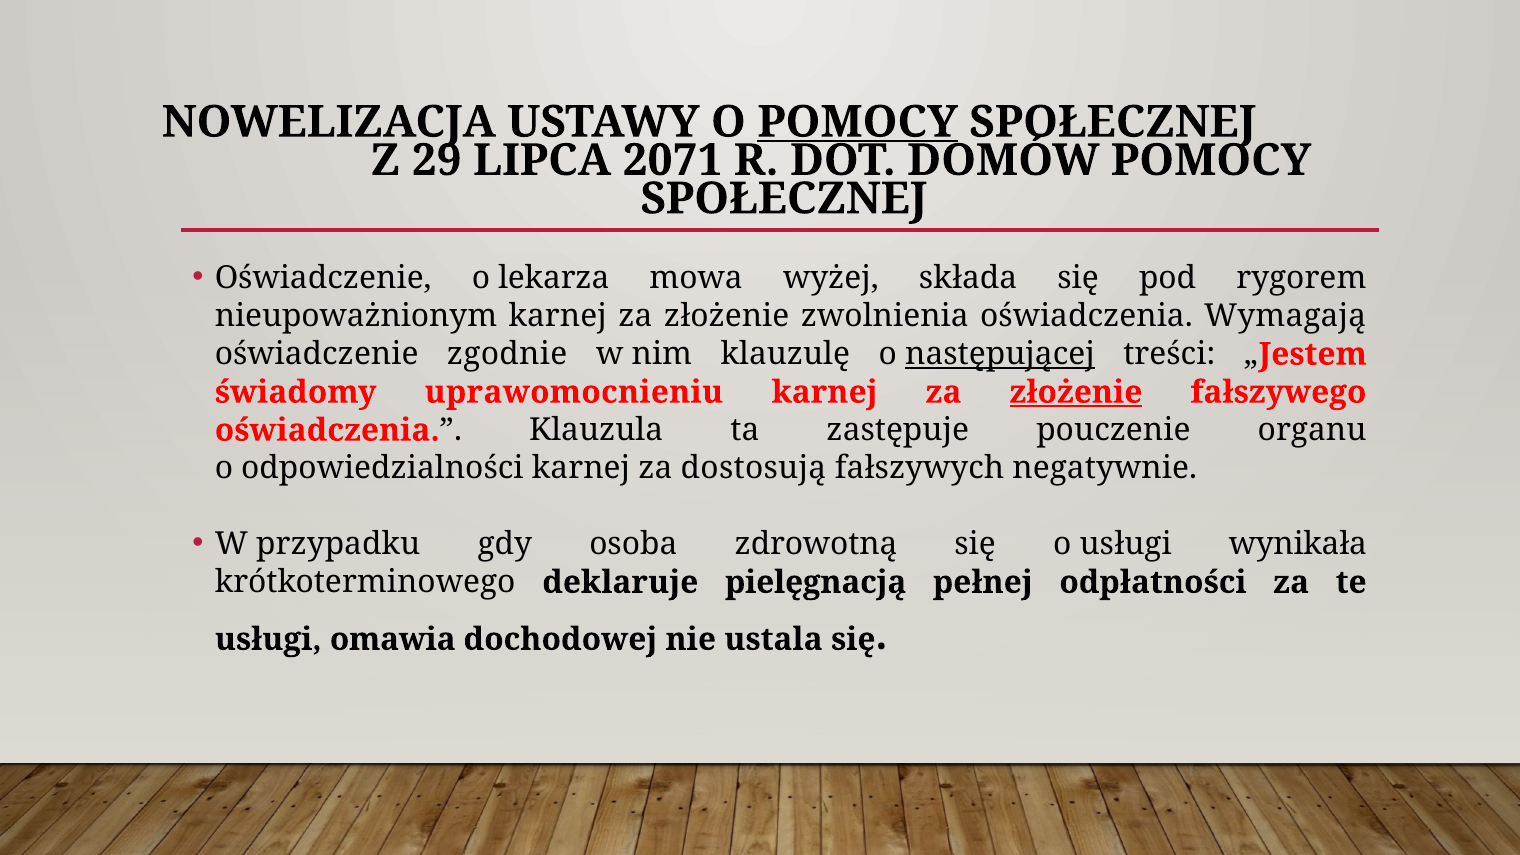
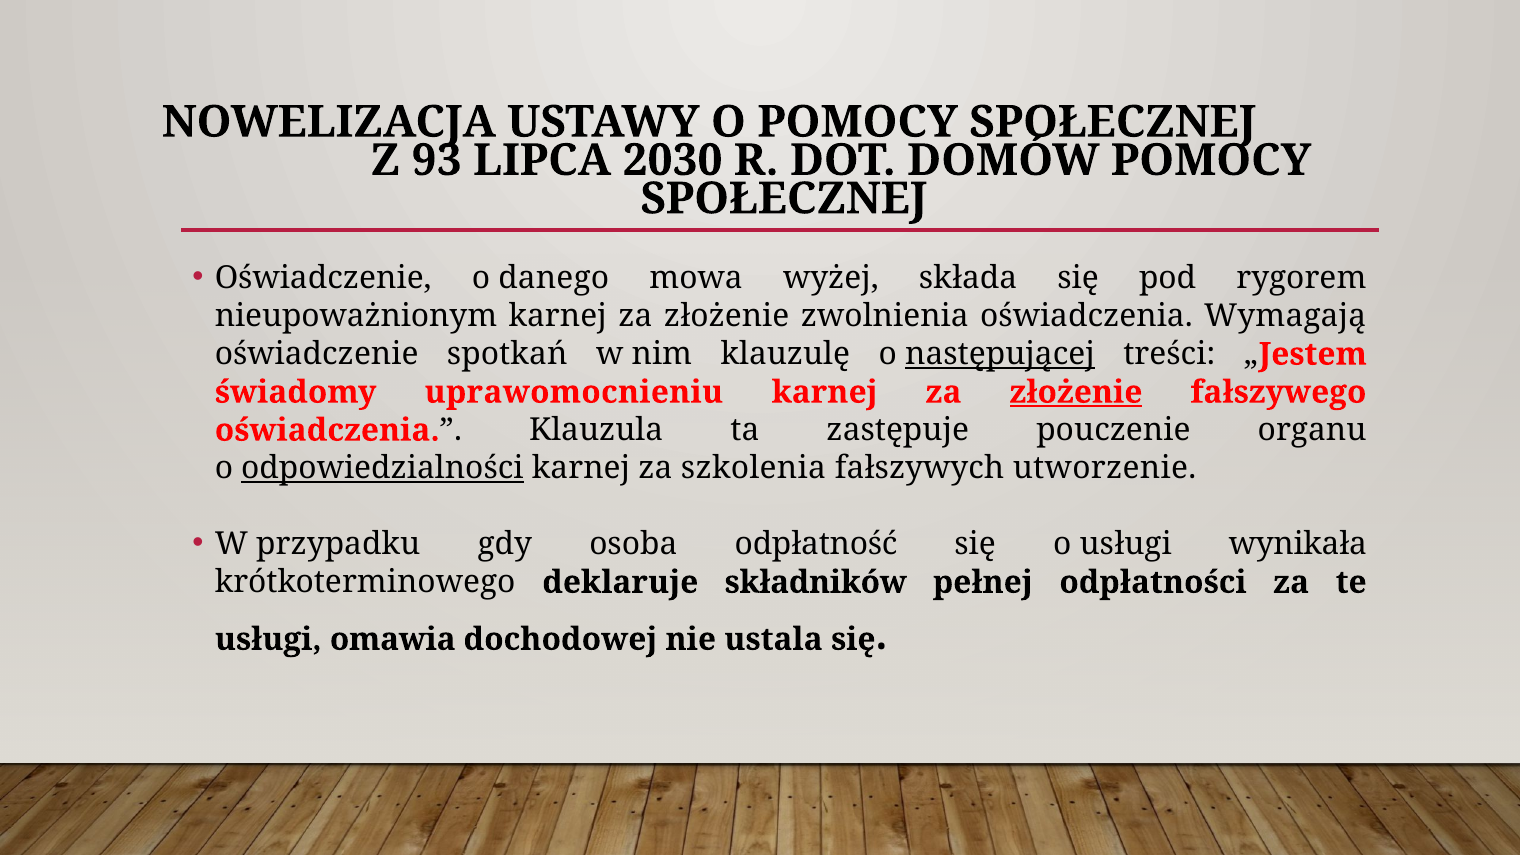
POMOCY at (858, 122) underline: present -> none
29: 29 -> 93
2071: 2071 -> 2030
lekarza: lekarza -> danego
zgodnie: zgodnie -> spotkań
odpowiedzialności underline: none -> present
dostosują: dostosują -> szkolenia
negatywnie: negatywnie -> utworzenie
zdrowotną: zdrowotną -> odpłatność
pielęgnacją: pielęgnacją -> składników
